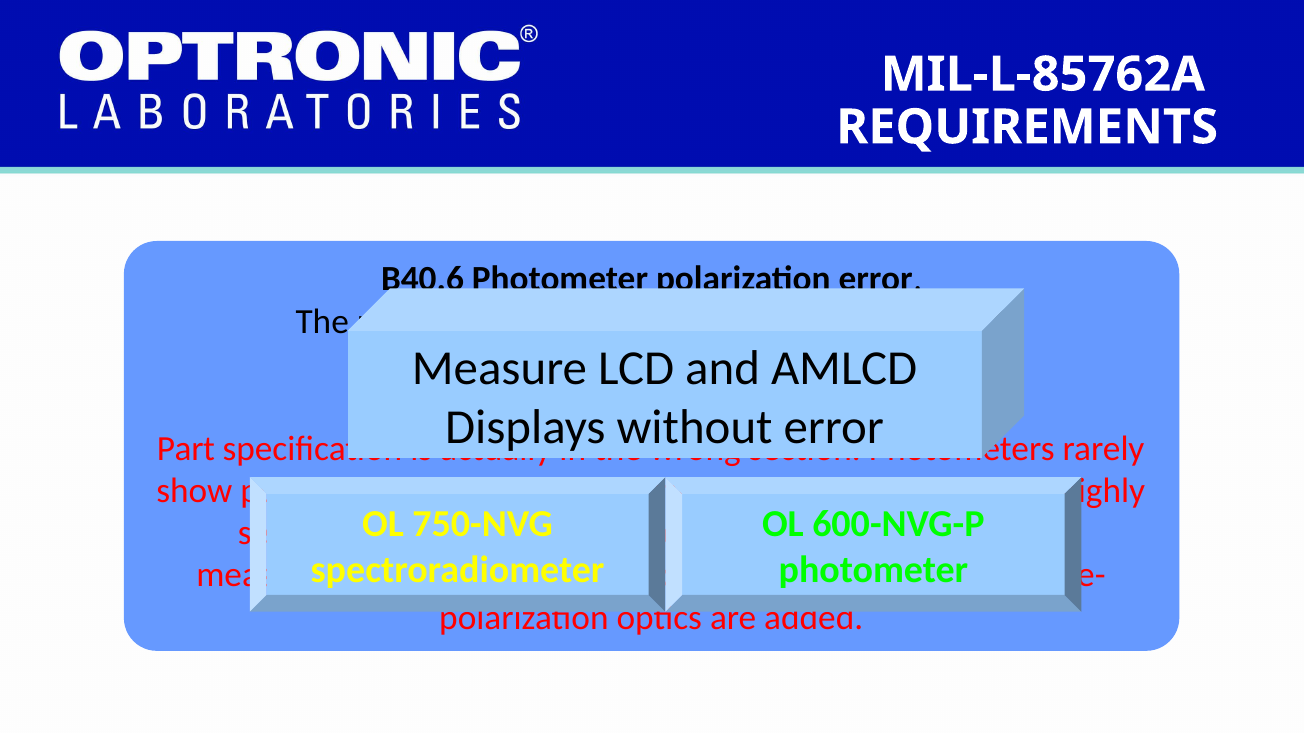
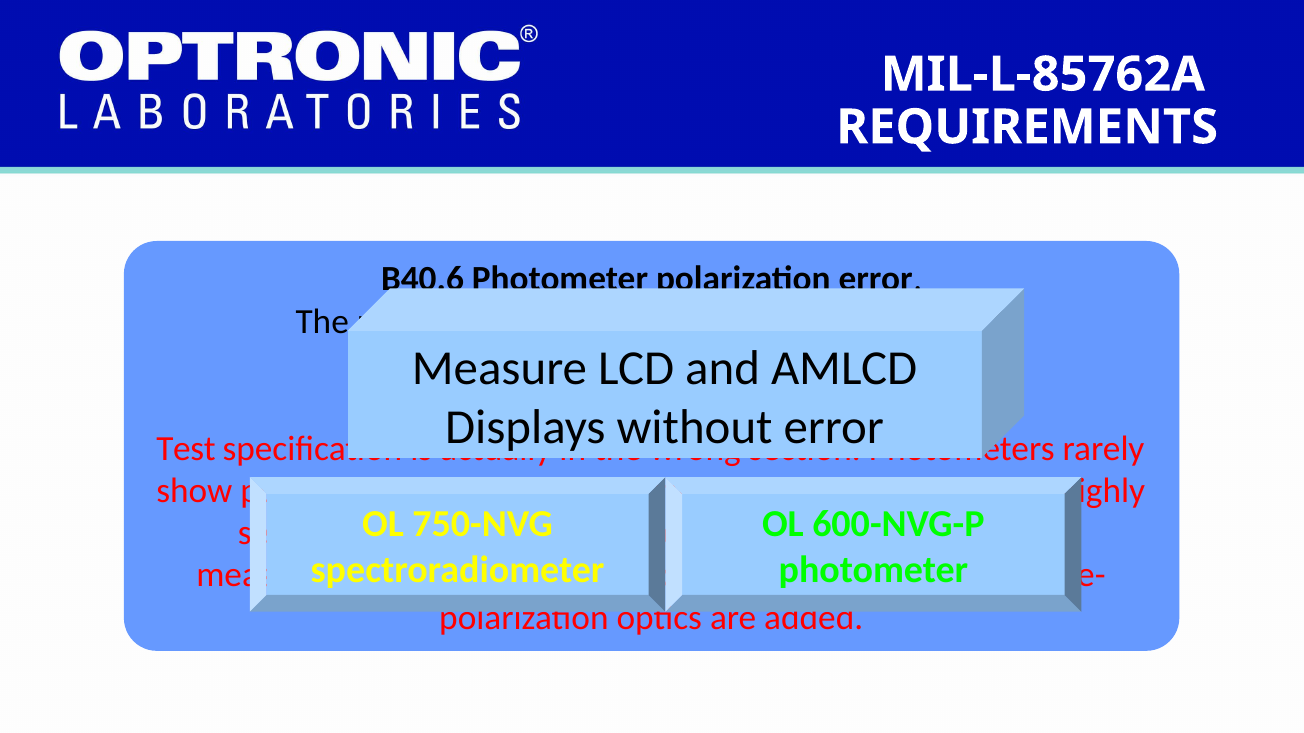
Part: Part -> Test
